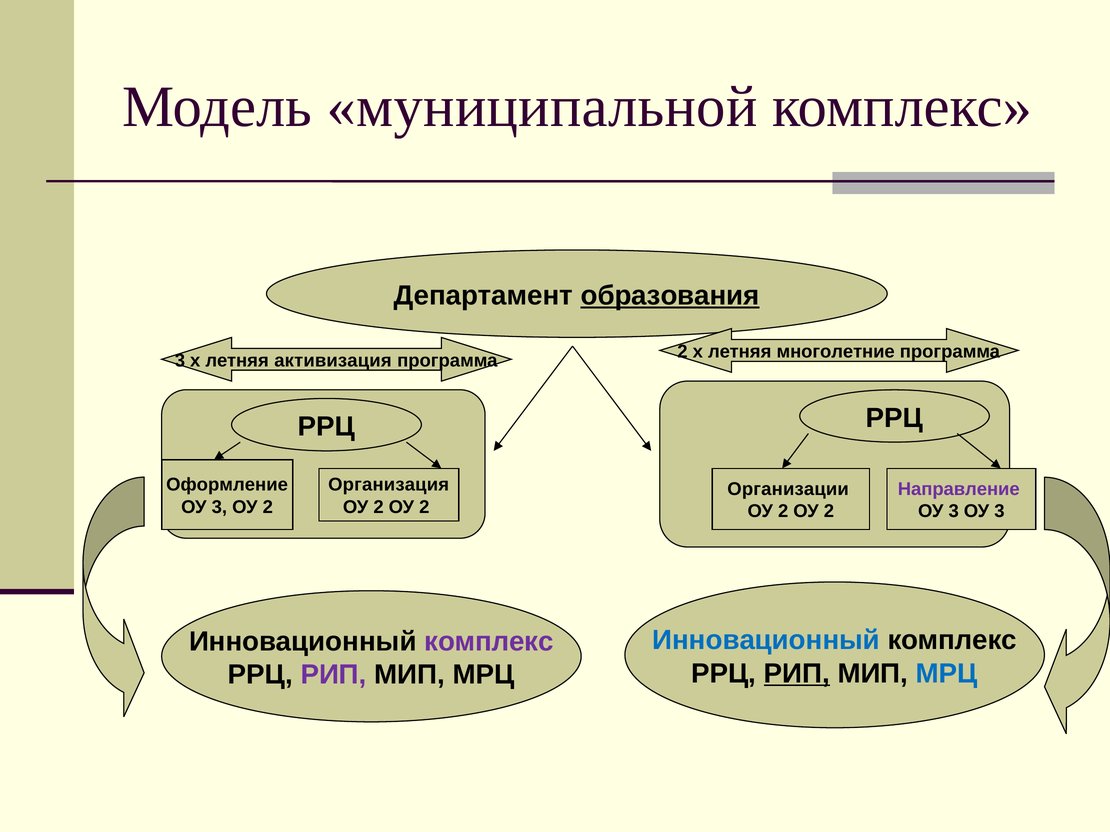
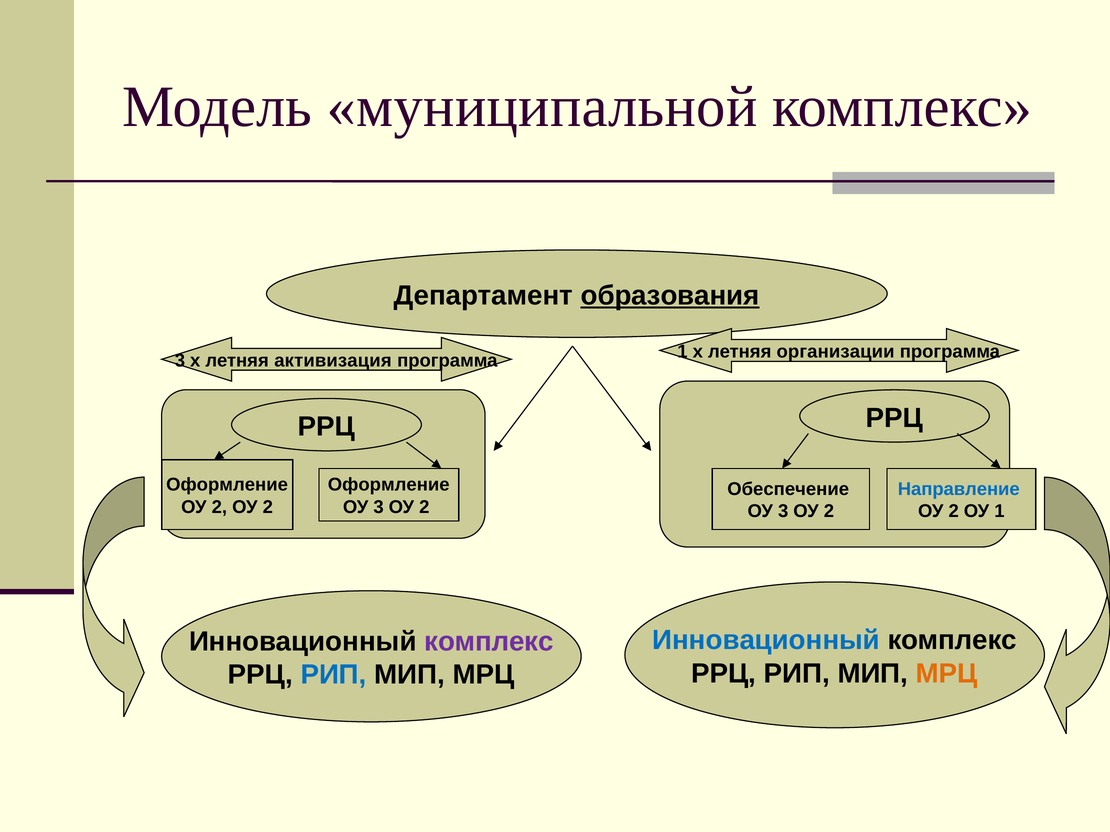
программа 2: 2 -> 1
многолетние: многолетние -> организации
Организация at (389, 485): Организация -> Оформление
Организации: Организации -> Обеспечение
Направление colour: purple -> blue
3 at (219, 507): 3 -> 2
2 at (379, 507): 2 -> 3
2 at (783, 512): 2 -> 3
3 at (954, 512): 3 -> 2
3 at (999, 512): 3 -> 1
РИП at (797, 674) underline: present -> none
МРЦ at (947, 674) colour: blue -> orange
РИП at (334, 675) colour: purple -> blue
